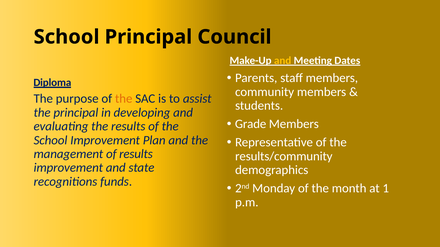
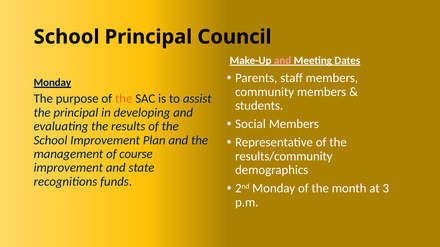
and at (283, 61) colour: yellow -> pink
Diploma at (52, 83): Diploma -> Monday
Grade: Grade -> Social
of results: results -> course
1: 1 -> 3
